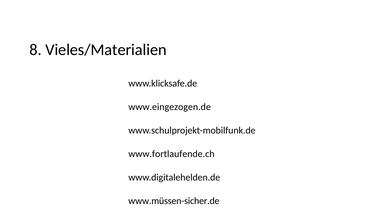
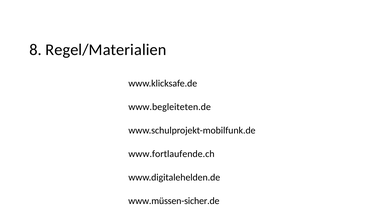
Vieles/Materialien: Vieles/Materialien -> Regel/Materialien
www.eingezogen.de: www.eingezogen.de -> www.begleiteten.de
